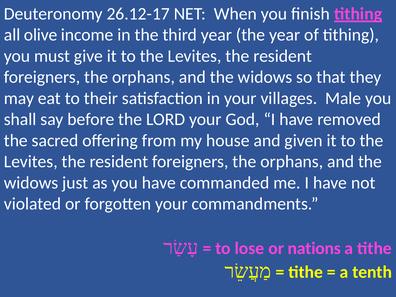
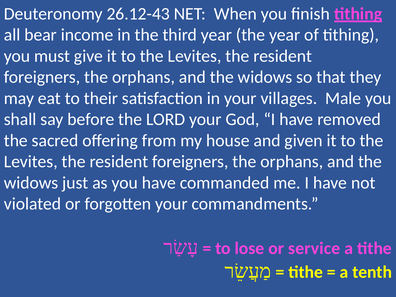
26.12-17: 26.12-17 -> 26.12-43
olive: olive -> bear
nations: nations -> service
